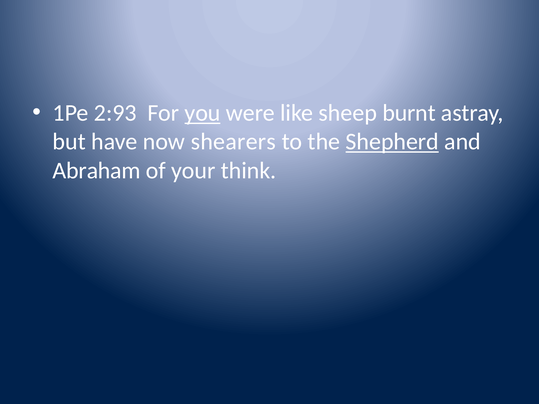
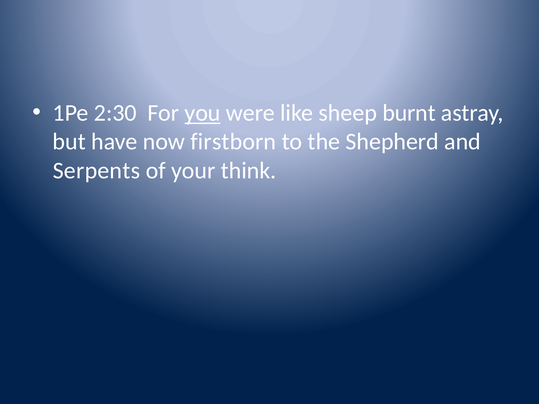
2:93: 2:93 -> 2:30
shearers: shearers -> firstborn
Shepherd underline: present -> none
Abraham: Abraham -> Serpents
